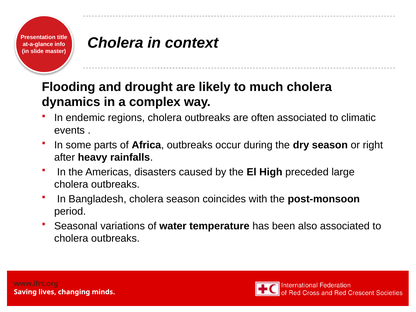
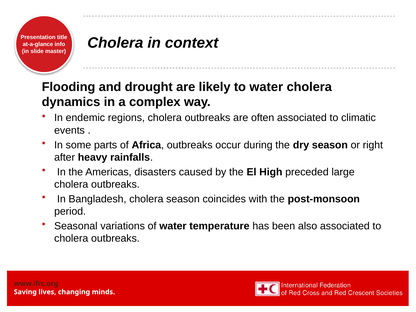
to much: much -> water
